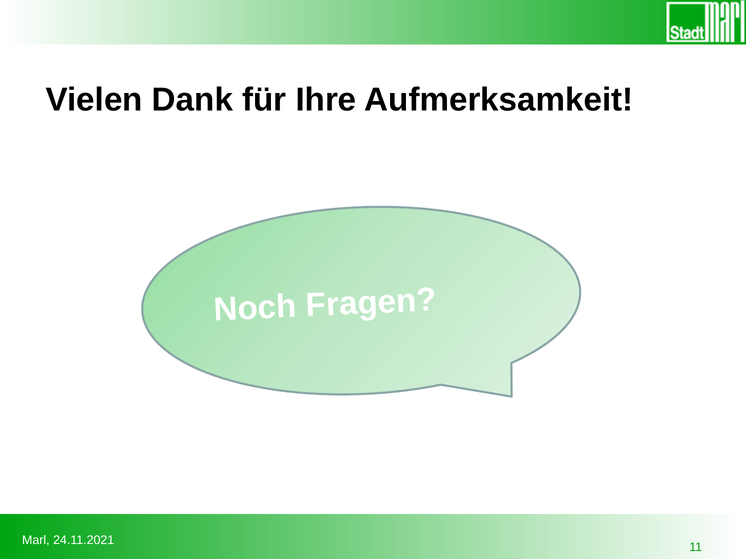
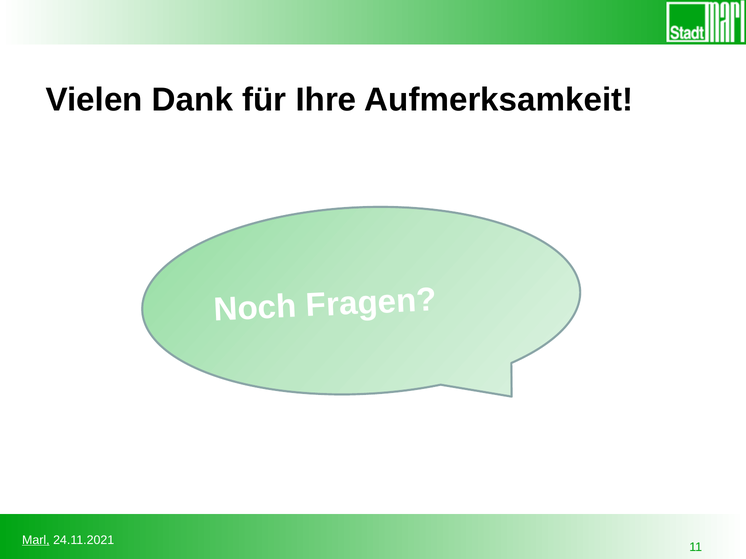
Marl underline: none -> present
